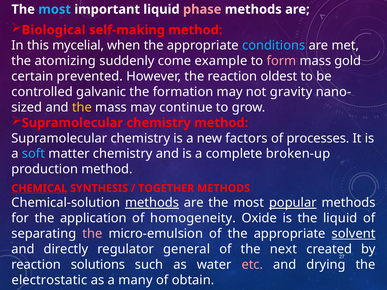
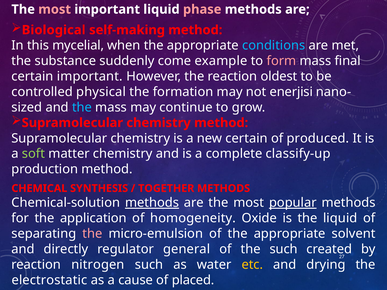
most at (55, 9) colour: light blue -> pink
atomizing: atomizing -> substance
gold: gold -> final
certain prevented: prevented -> important
galvanic: galvanic -> physical
gravity: gravity -> enerjisi
the at (82, 107) colour: yellow -> light blue
new factors: factors -> certain
processes: processes -> produced
soft colour: light blue -> light green
broken-up: broken-up -> classify-up
CHEMICAL underline: present -> none
solvent underline: present -> none
the next: next -> such
solutions: solutions -> nitrogen
etc colour: pink -> yellow
many: many -> cause
obtain: obtain -> placed
